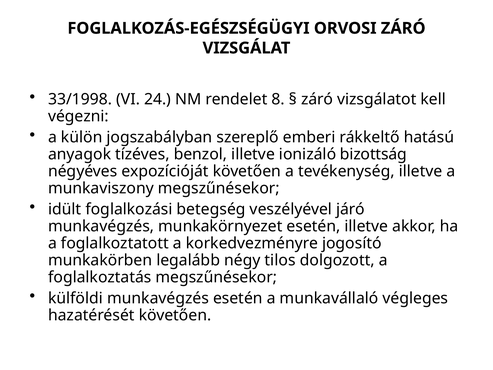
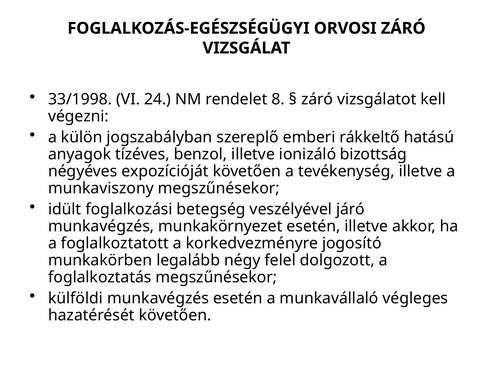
tilos: tilos -> felel
